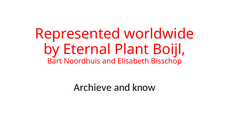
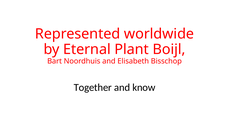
Archieve: Archieve -> Together
